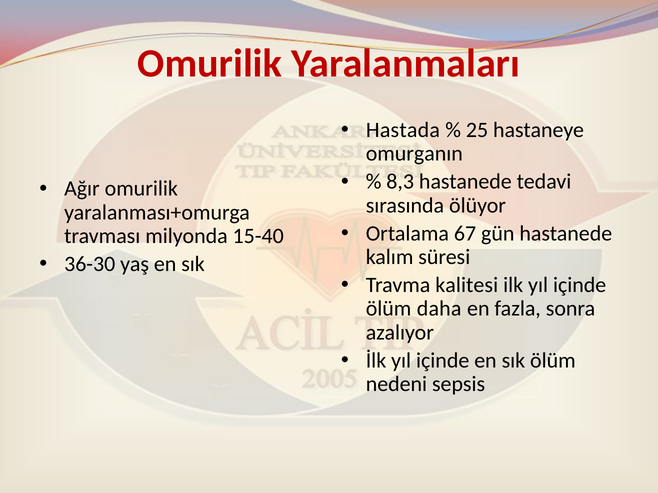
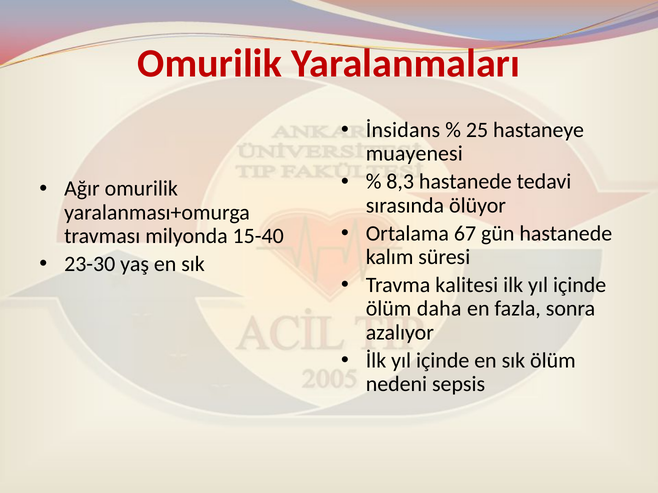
Hastada: Hastada -> İnsidans
omurganın: omurganın -> muayenesi
36-30: 36-30 -> 23-30
